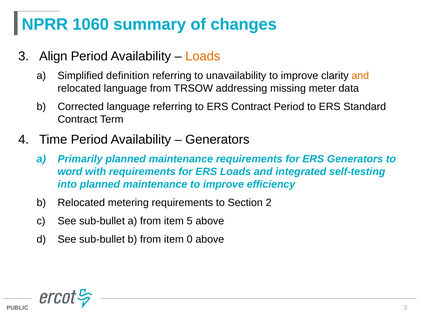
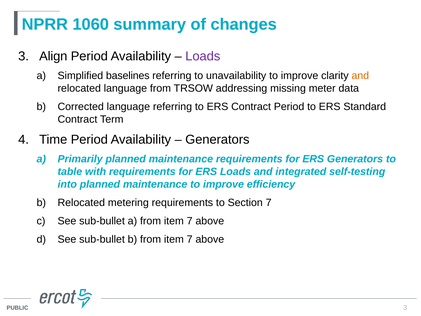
Loads at (203, 56) colour: orange -> purple
definition: definition -> baselines
word: word -> table
Section 2: 2 -> 7
a from item 5: 5 -> 7
b from item 0: 0 -> 7
